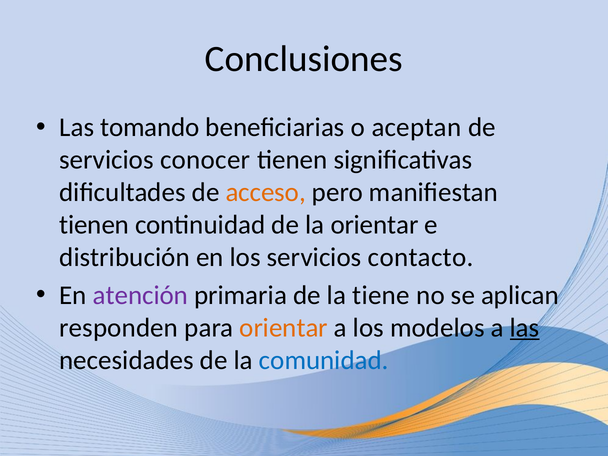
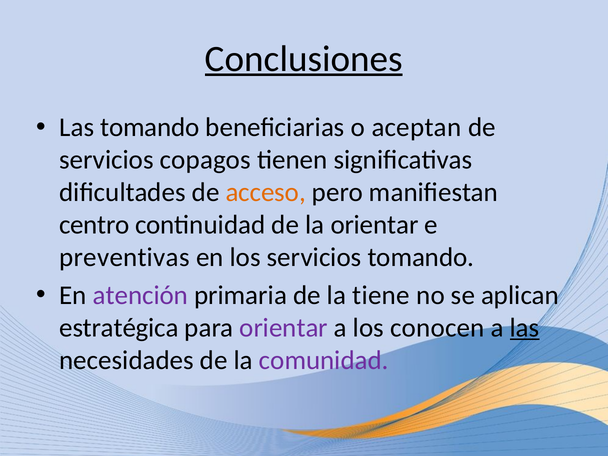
Conclusiones underline: none -> present
conocer: conocer -> copagos
tienen at (94, 225): tienen -> centro
distribución: distribución -> preventivas
servicios contacto: contacto -> tomando
responden: responden -> estratégica
orientar at (284, 328) colour: orange -> purple
modelos: modelos -> conocen
comunidad colour: blue -> purple
